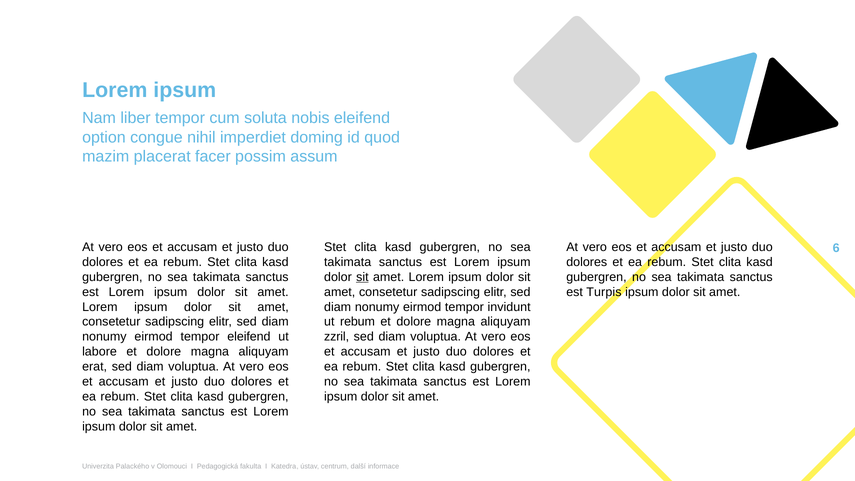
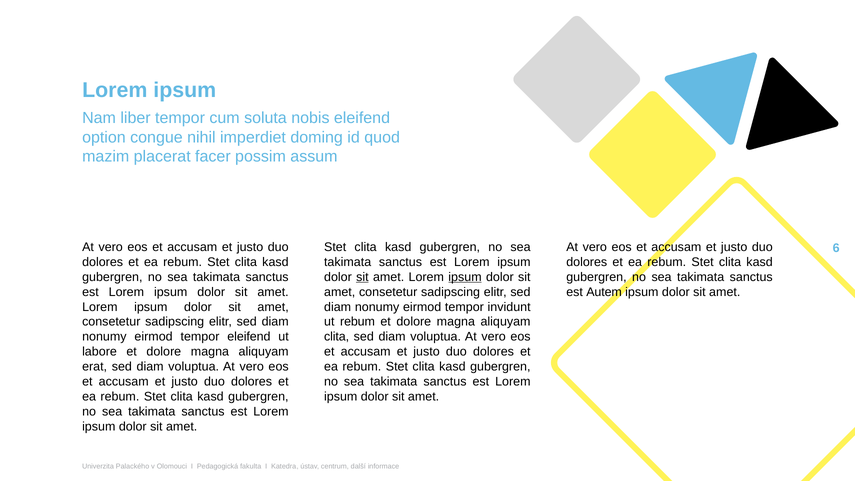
ipsum at (465, 277) underline: none -> present
Turpis: Turpis -> Autem
zzril at (337, 337): zzril -> clita
